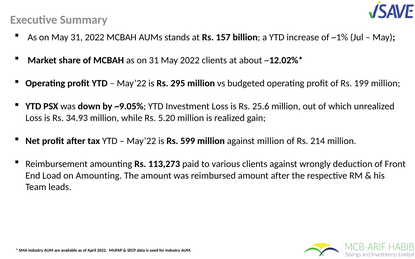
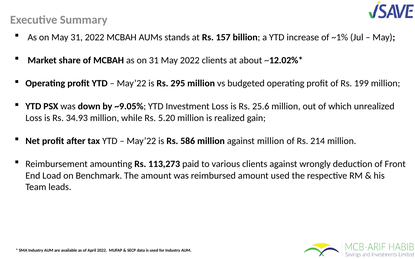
599: 599 -> 586
on Amounting: Amounting -> Benchmark
amount after: after -> used
